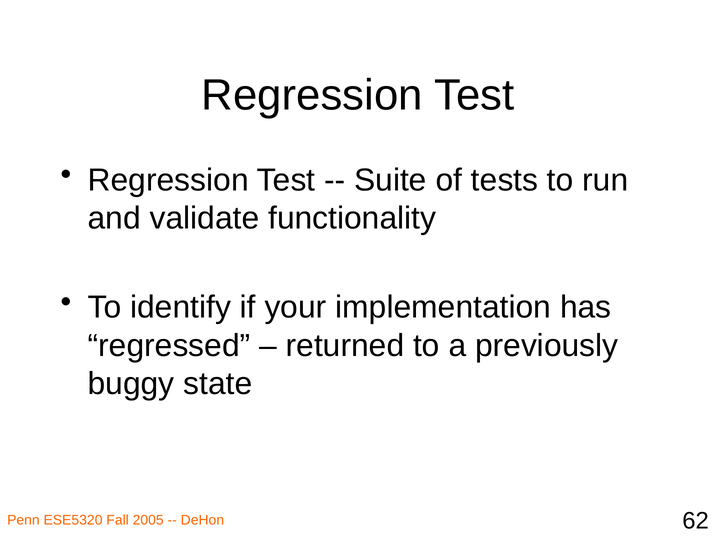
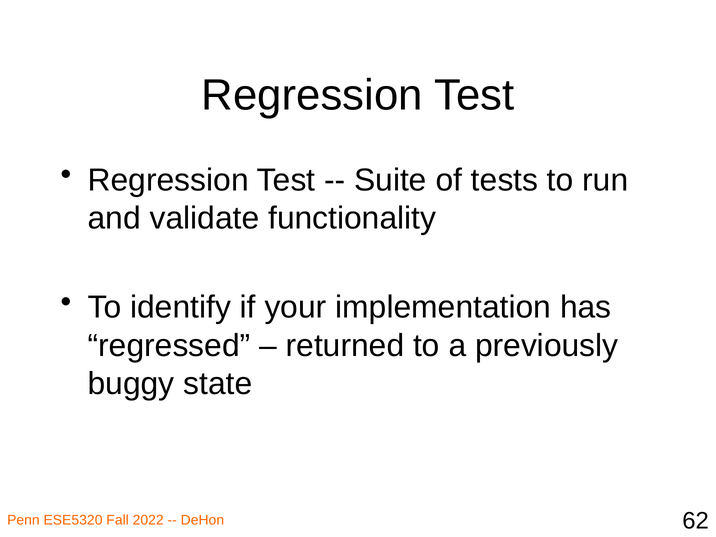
2005: 2005 -> 2022
